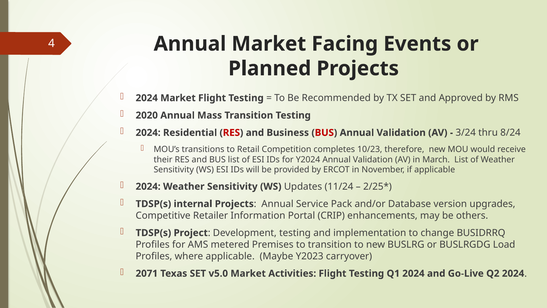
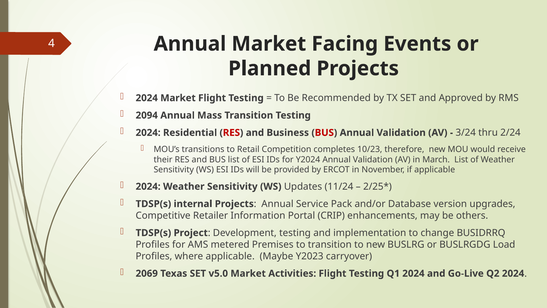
2020: 2020 -> 2094
8/24: 8/24 -> 2/24
2071: 2071 -> 2069
